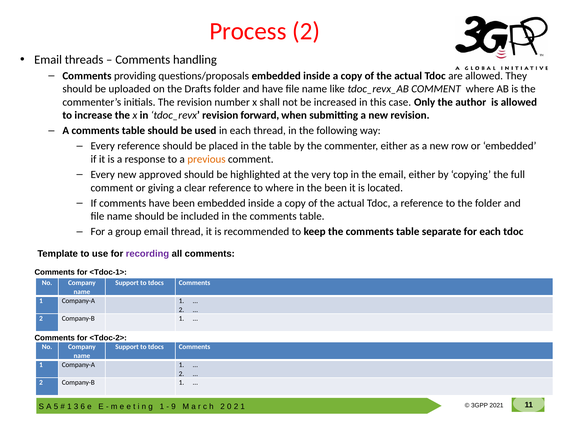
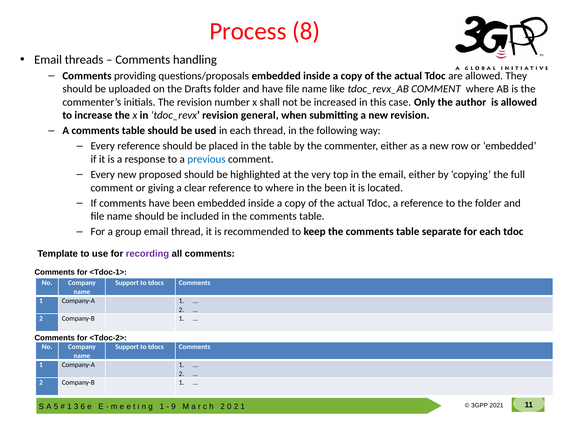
Process 2: 2 -> 8
forward: forward -> general
previous colour: orange -> blue
approved: approved -> proposed
